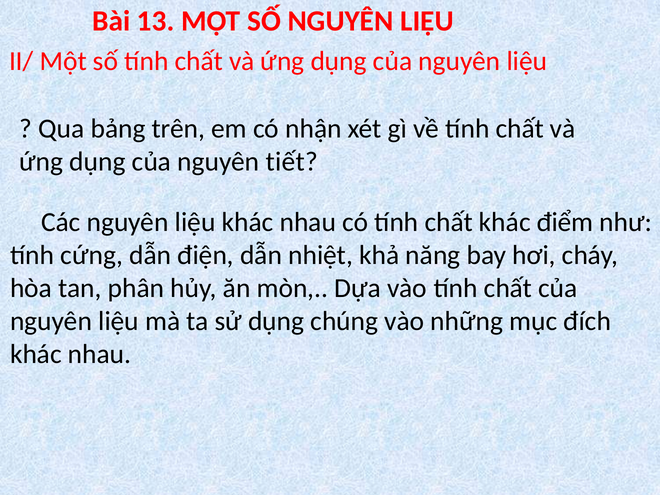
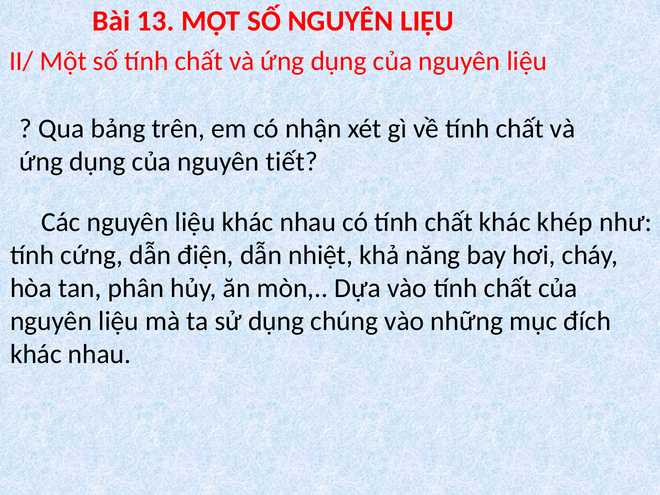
điểm: điểm -> khép
